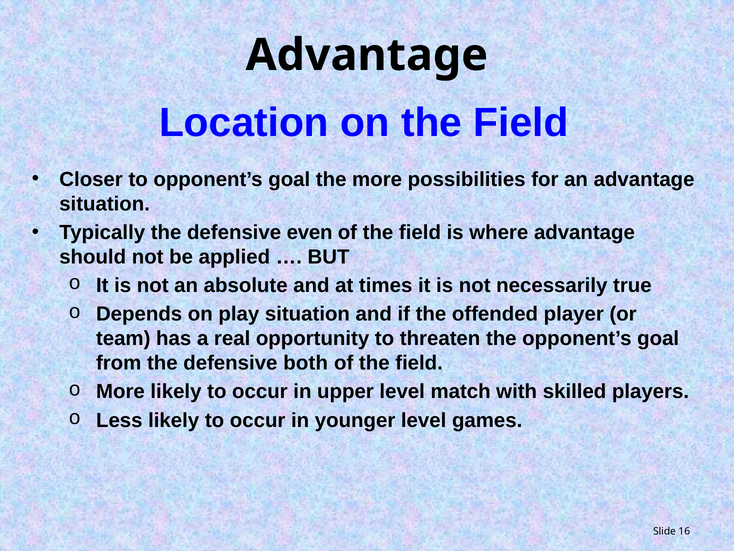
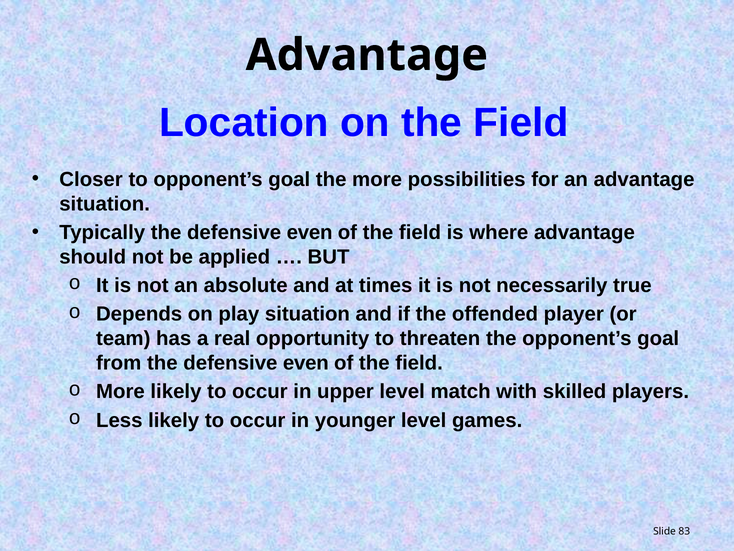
from the defensive both: both -> even
16: 16 -> 83
